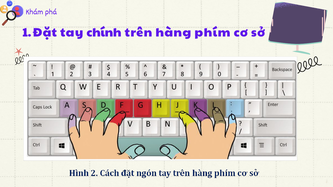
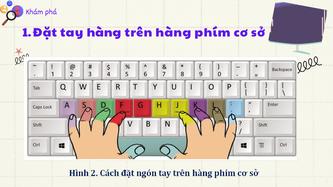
tay chính: chính -> hàng
